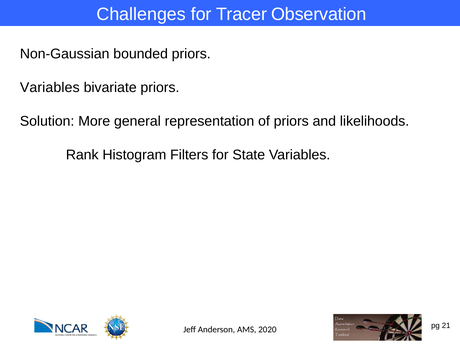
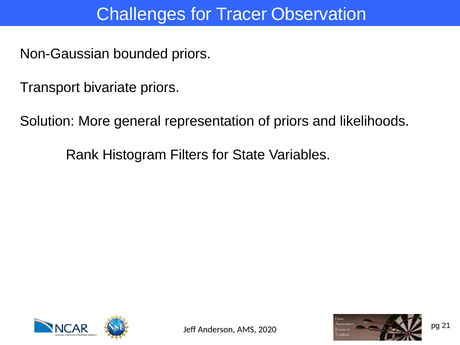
Variables at (50, 88): Variables -> Transport
